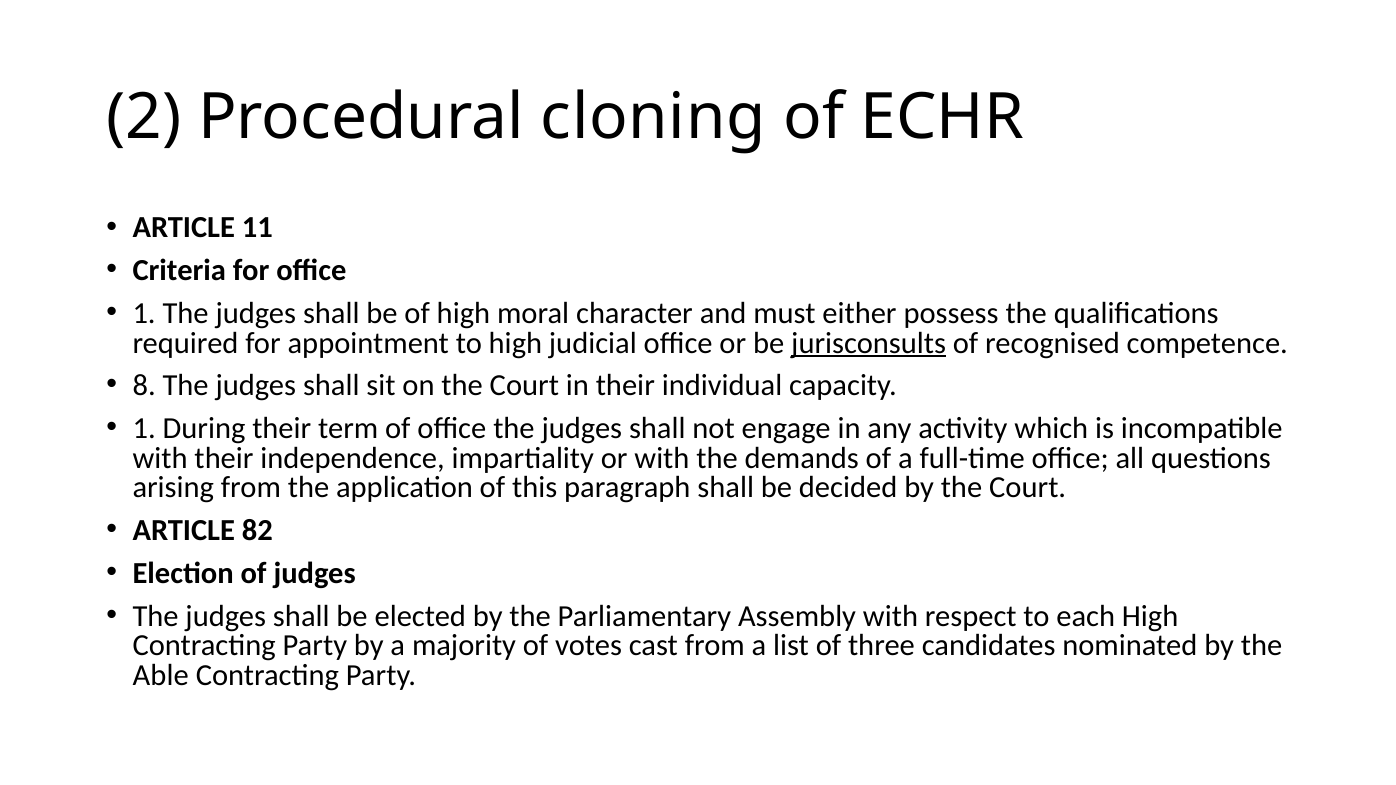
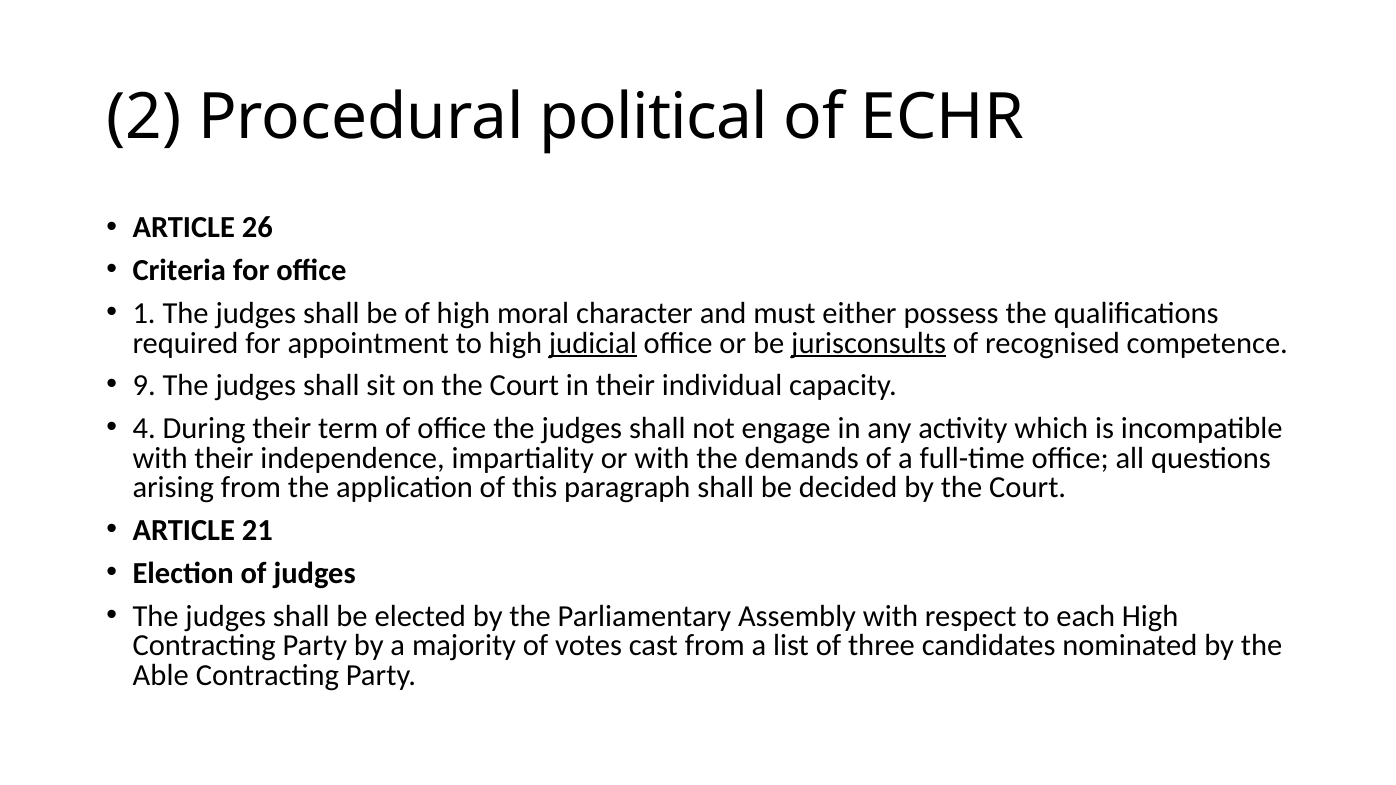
cloning: cloning -> political
11: 11 -> 26
judicial underline: none -> present
8: 8 -> 9
1 at (144, 429): 1 -> 4
82: 82 -> 21
